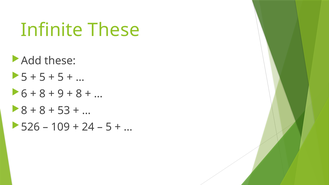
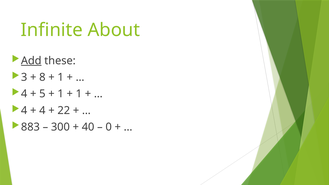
Infinite These: These -> About
Add underline: none -> present
5 at (24, 77): 5 -> 3
5 at (42, 77): 5 -> 8
5 at (61, 77): 5 -> 1
6 at (24, 94): 6 -> 4
8 at (42, 94): 8 -> 5
9 at (61, 94): 9 -> 1
8 at (79, 94): 8 -> 1
8 at (24, 110): 8 -> 4
8 at (42, 110): 8 -> 4
53: 53 -> 22
526: 526 -> 883
109: 109 -> 300
24: 24 -> 40
5 at (109, 127): 5 -> 0
